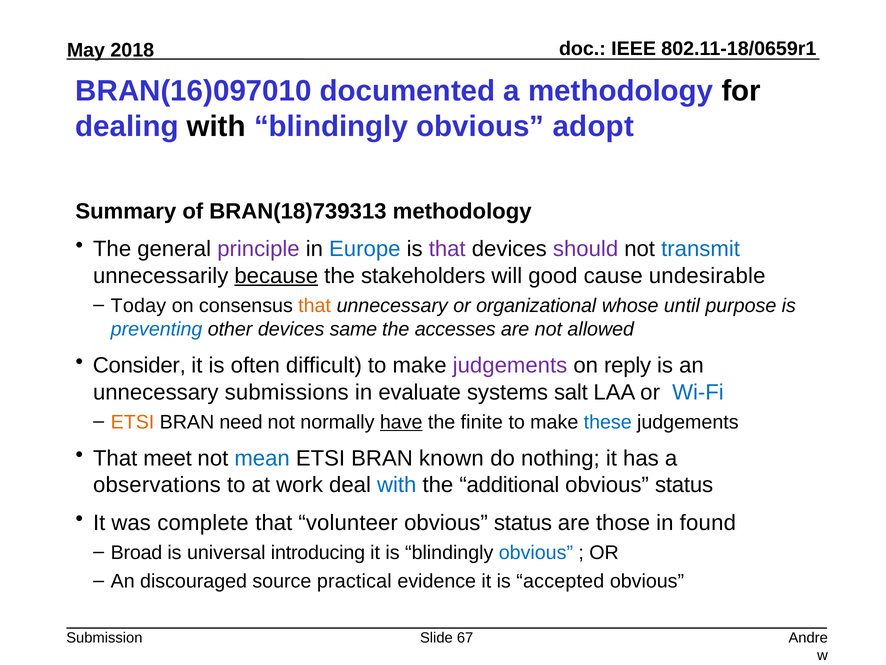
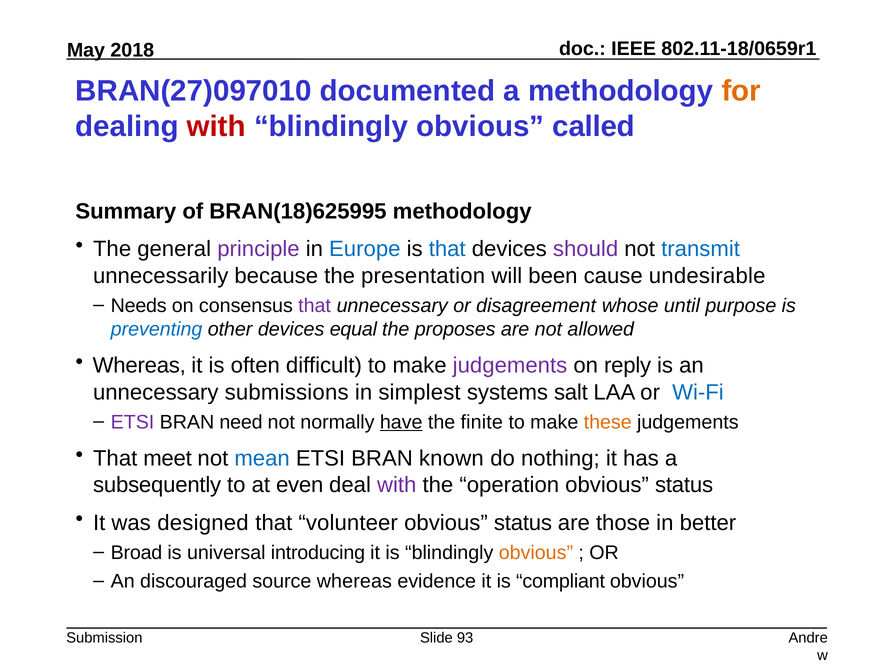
BRAN(16)097010: BRAN(16)097010 -> BRAN(27)097010
for colour: black -> orange
with at (216, 126) colour: black -> red
adopt: adopt -> called
BRAN(18)739313: BRAN(18)739313 -> BRAN(18)625995
that at (447, 249) colour: purple -> blue
because underline: present -> none
stakeholders: stakeholders -> presentation
good: good -> been
Today: Today -> Needs
that at (315, 305) colour: orange -> purple
organizational: organizational -> disagreement
same: same -> equal
accesses: accesses -> proposes
Consider at (139, 365): Consider -> Whereas
evaluate: evaluate -> simplest
ETSI at (133, 422) colour: orange -> purple
these colour: blue -> orange
observations: observations -> subsequently
work: work -> even
with at (397, 485) colour: blue -> purple
additional: additional -> operation
complete: complete -> designed
found: found -> better
obvious at (536, 552) colour: blue -> orange
source practical: practical -> whereas
accepted: accepted -> compliant
67: 67 -> 93
